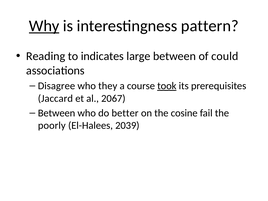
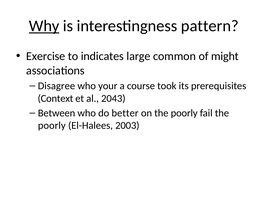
Reading: Reading -> Exercise
large between: between -> common
could: could -> might
they: they -> your
took underline: present -> none
Jaccard: Jaccard -> Context
2067: 2067 -> 2043
on the cosine: cosine -> poorly
2039: 2039 -> 2003
